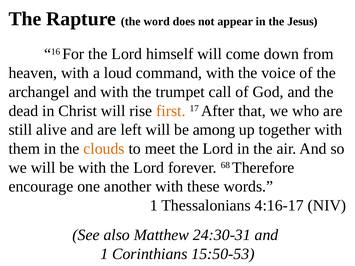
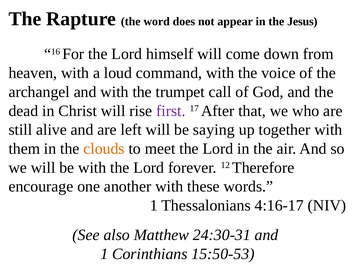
first colour: orange -> purple
among: among -> saying
68: 68 -> 12
